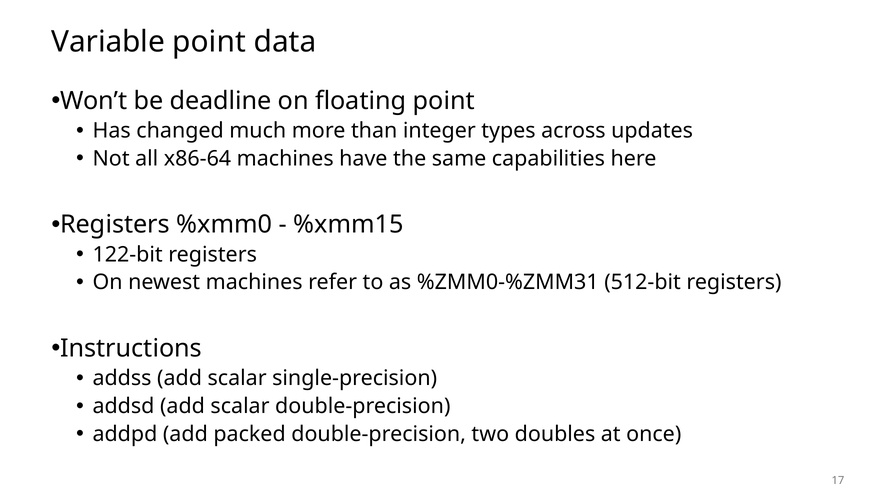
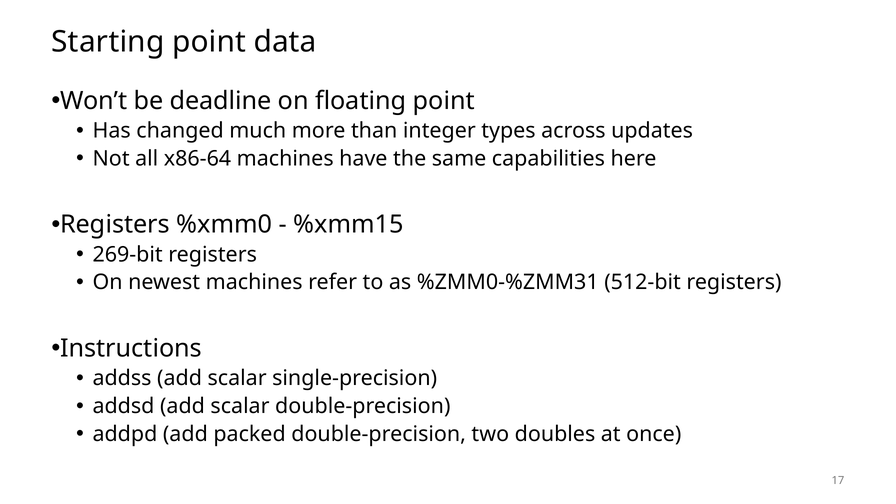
Variable: Variable -> Starting
122-bit: 122-bit -> 269-bit
